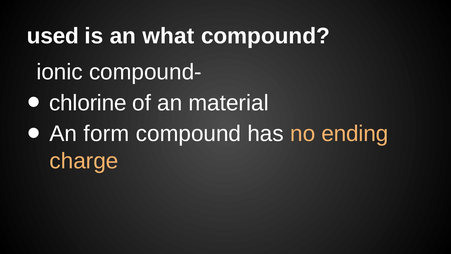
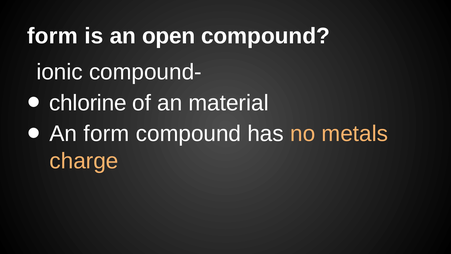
used at (53, 36): used -> form
what: what -> open
ending: ending -> metals
